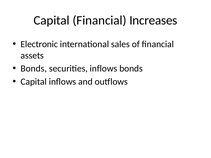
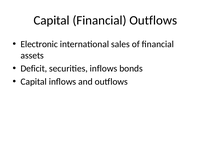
Financial Increases: Increases -> Outflows
Bonds at (34, 69): Bonds -> Deficit
